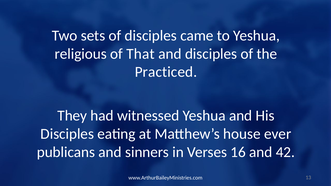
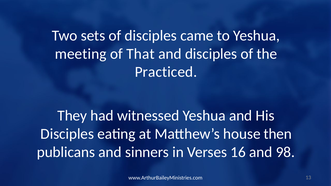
religious: religious -> meeting
ever: ever -> then
42: 42 -> 98
